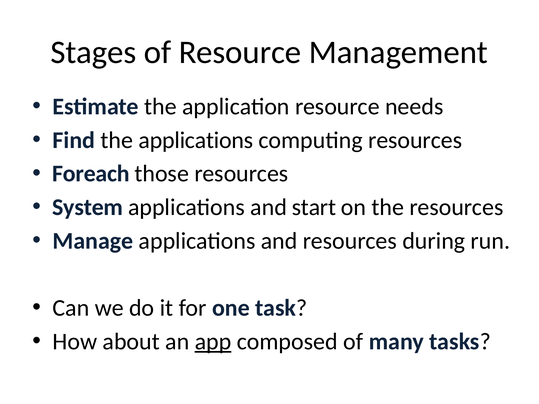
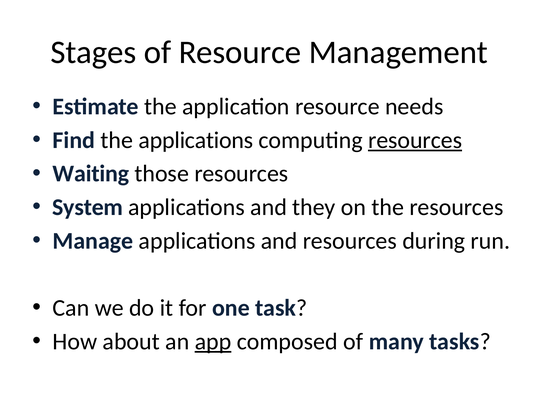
resources at (415, 140) underline: none -> present
Foreach: Foreach -> Waiting
start: start -> they
